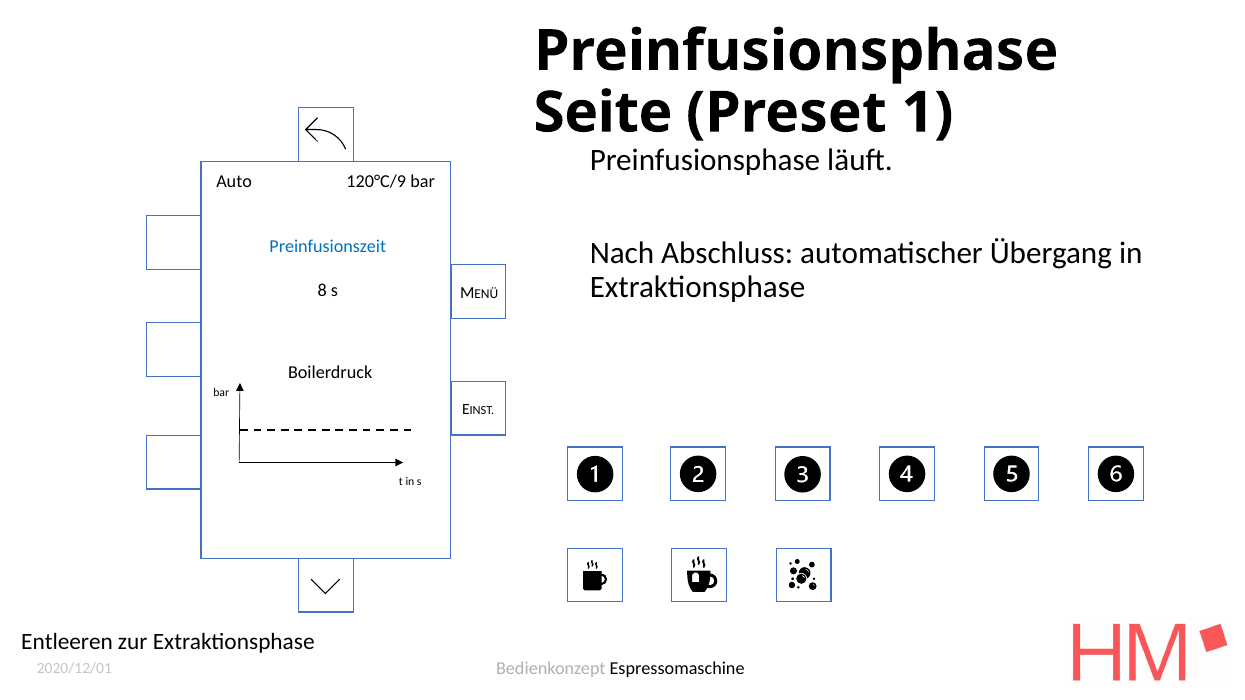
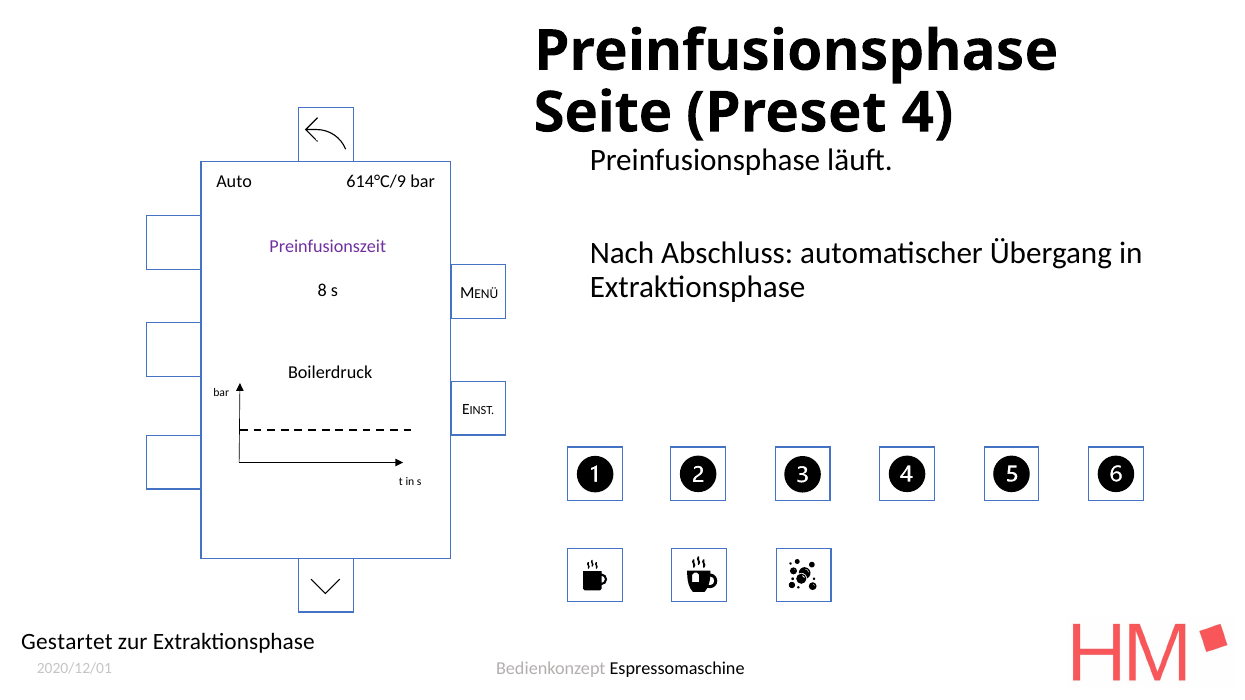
1: 1 -> 4
120°C/9: 120°C/9 -> 614°C/9
Preinfusionszeit colour: blue -> purple
Entleeren: Entleeren -> Gestartet
